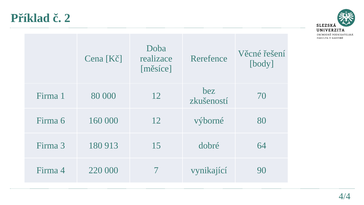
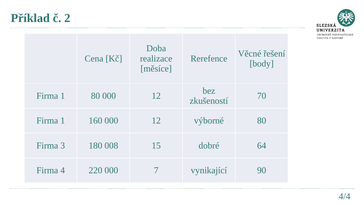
6 at (63, 121): 6 -> 1
913: 913 -> 008
